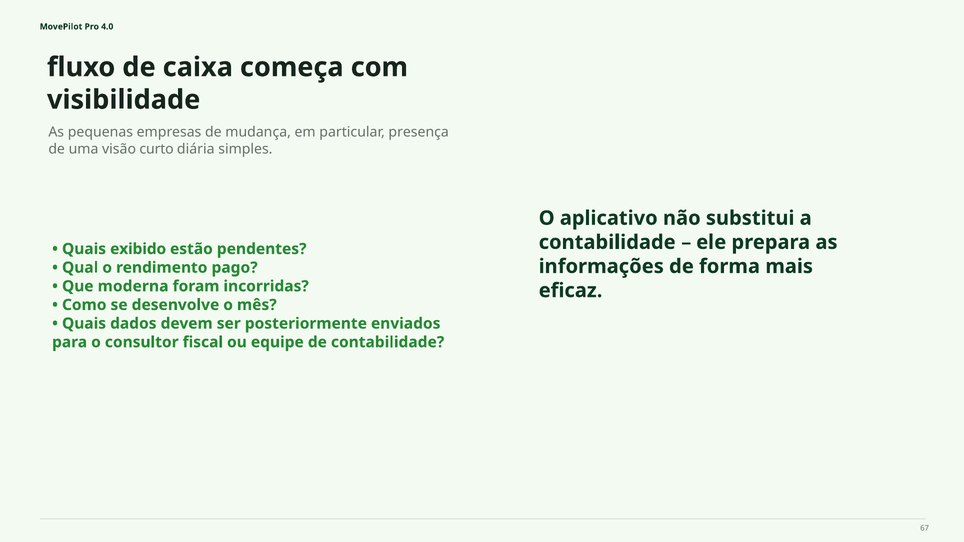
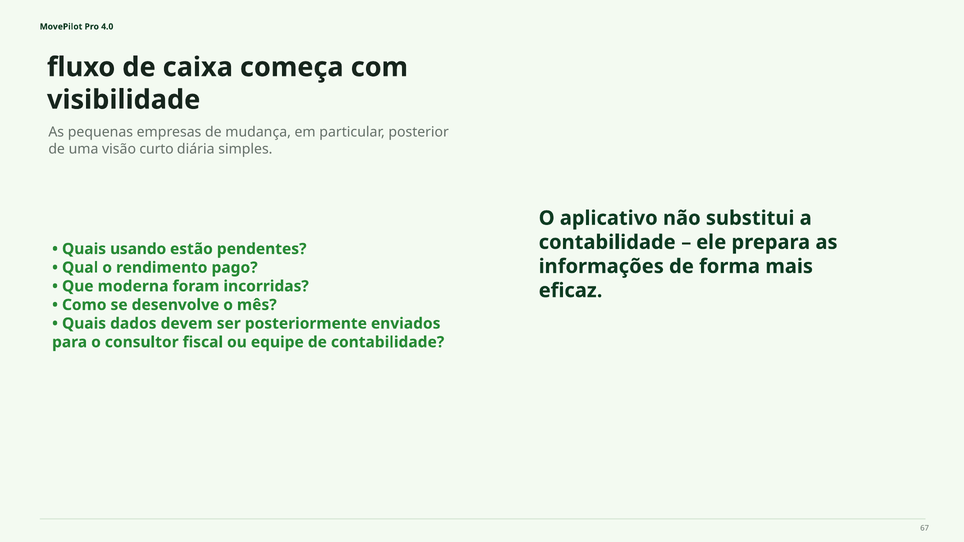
presença: presença -> posterior
exibido: exibido -> usando
